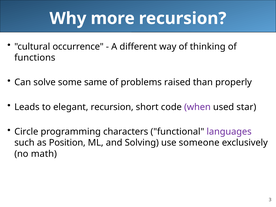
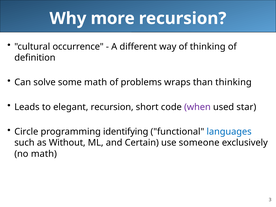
functions: functions -> definition
some same: same -> math
raised: raised -> wraps
than properly: properly -> thinking
characters: characters -> identifying
languages colour: purple -> blue
Position: Position -> Without
Solving: Solving -> Certain
